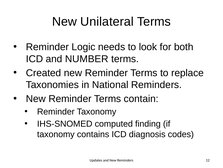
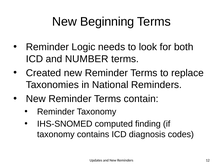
Unilateral: Unilateral -> Beginning
